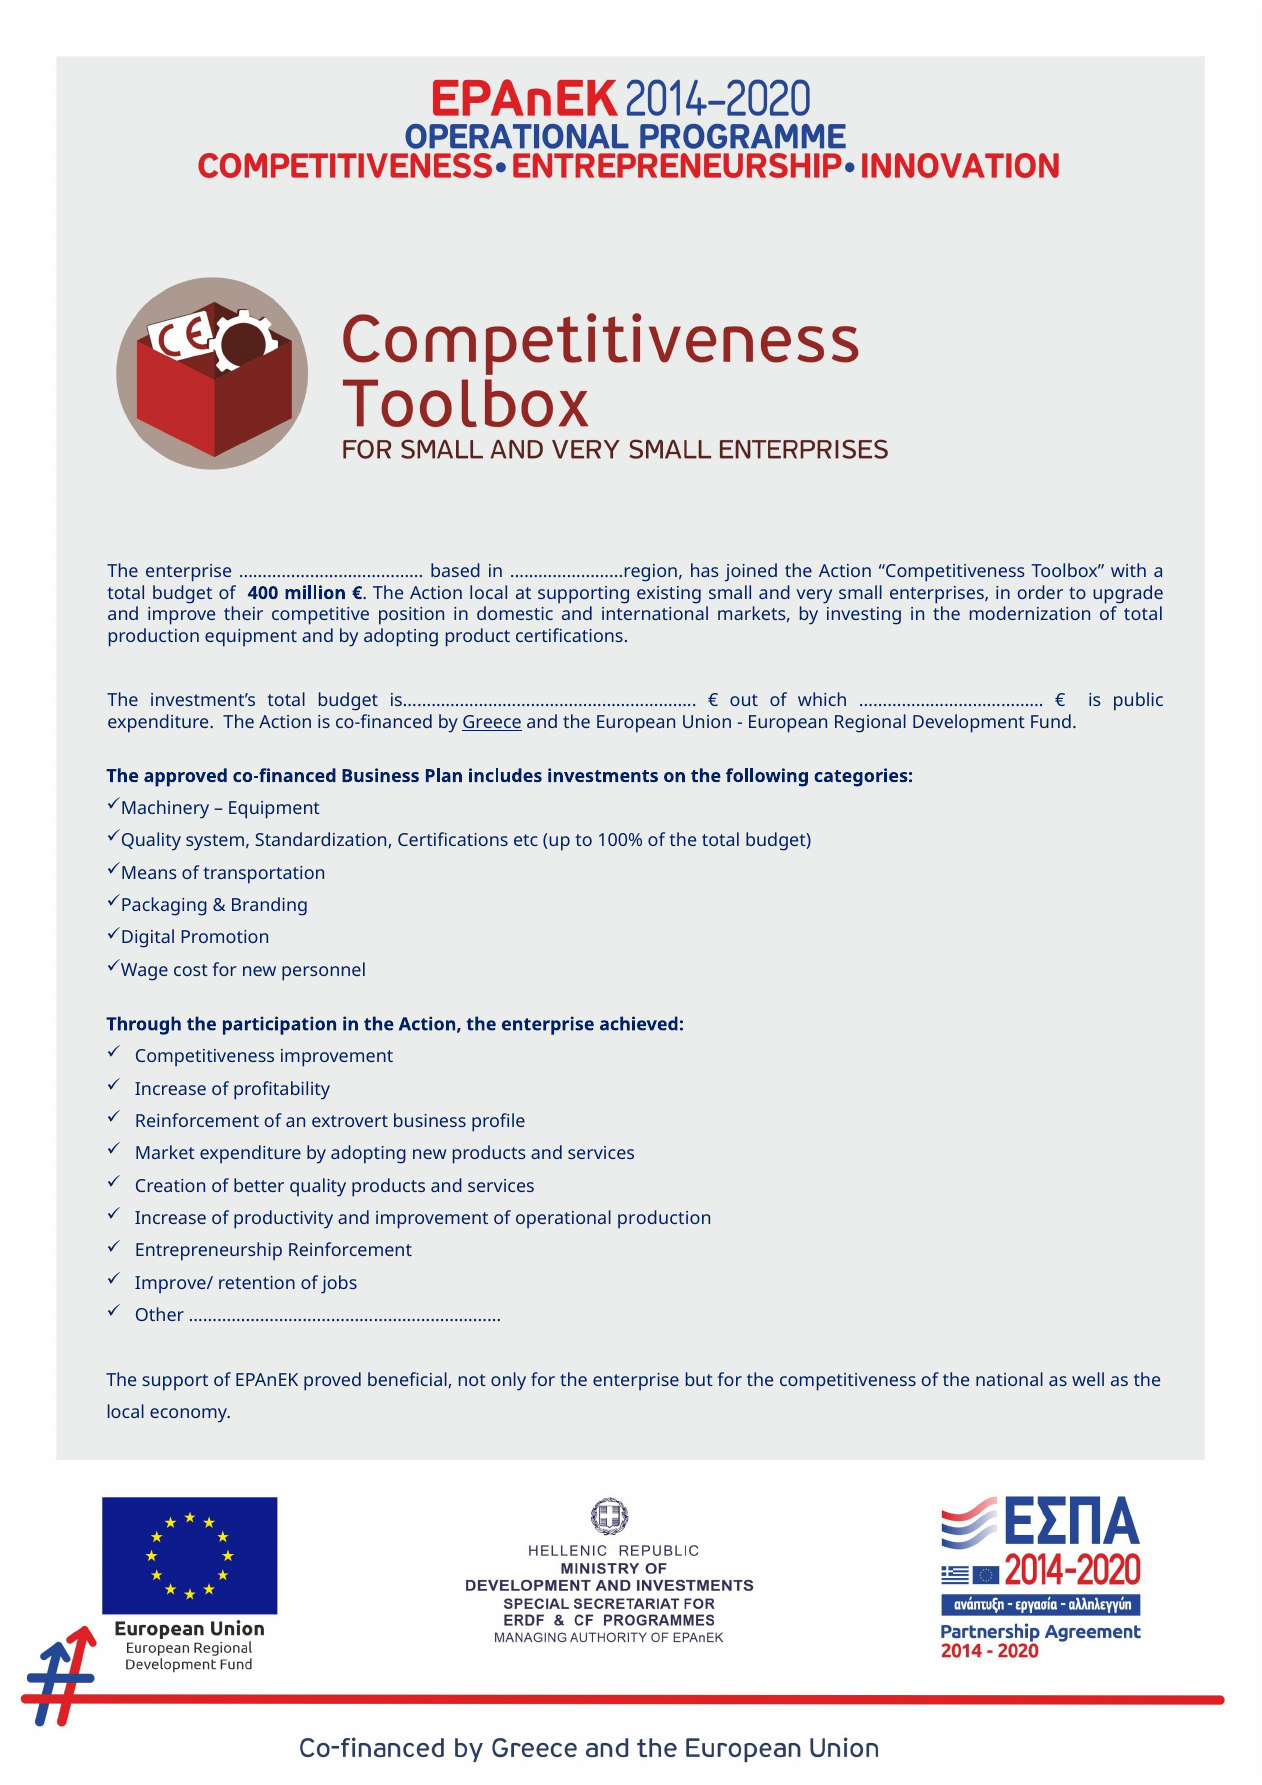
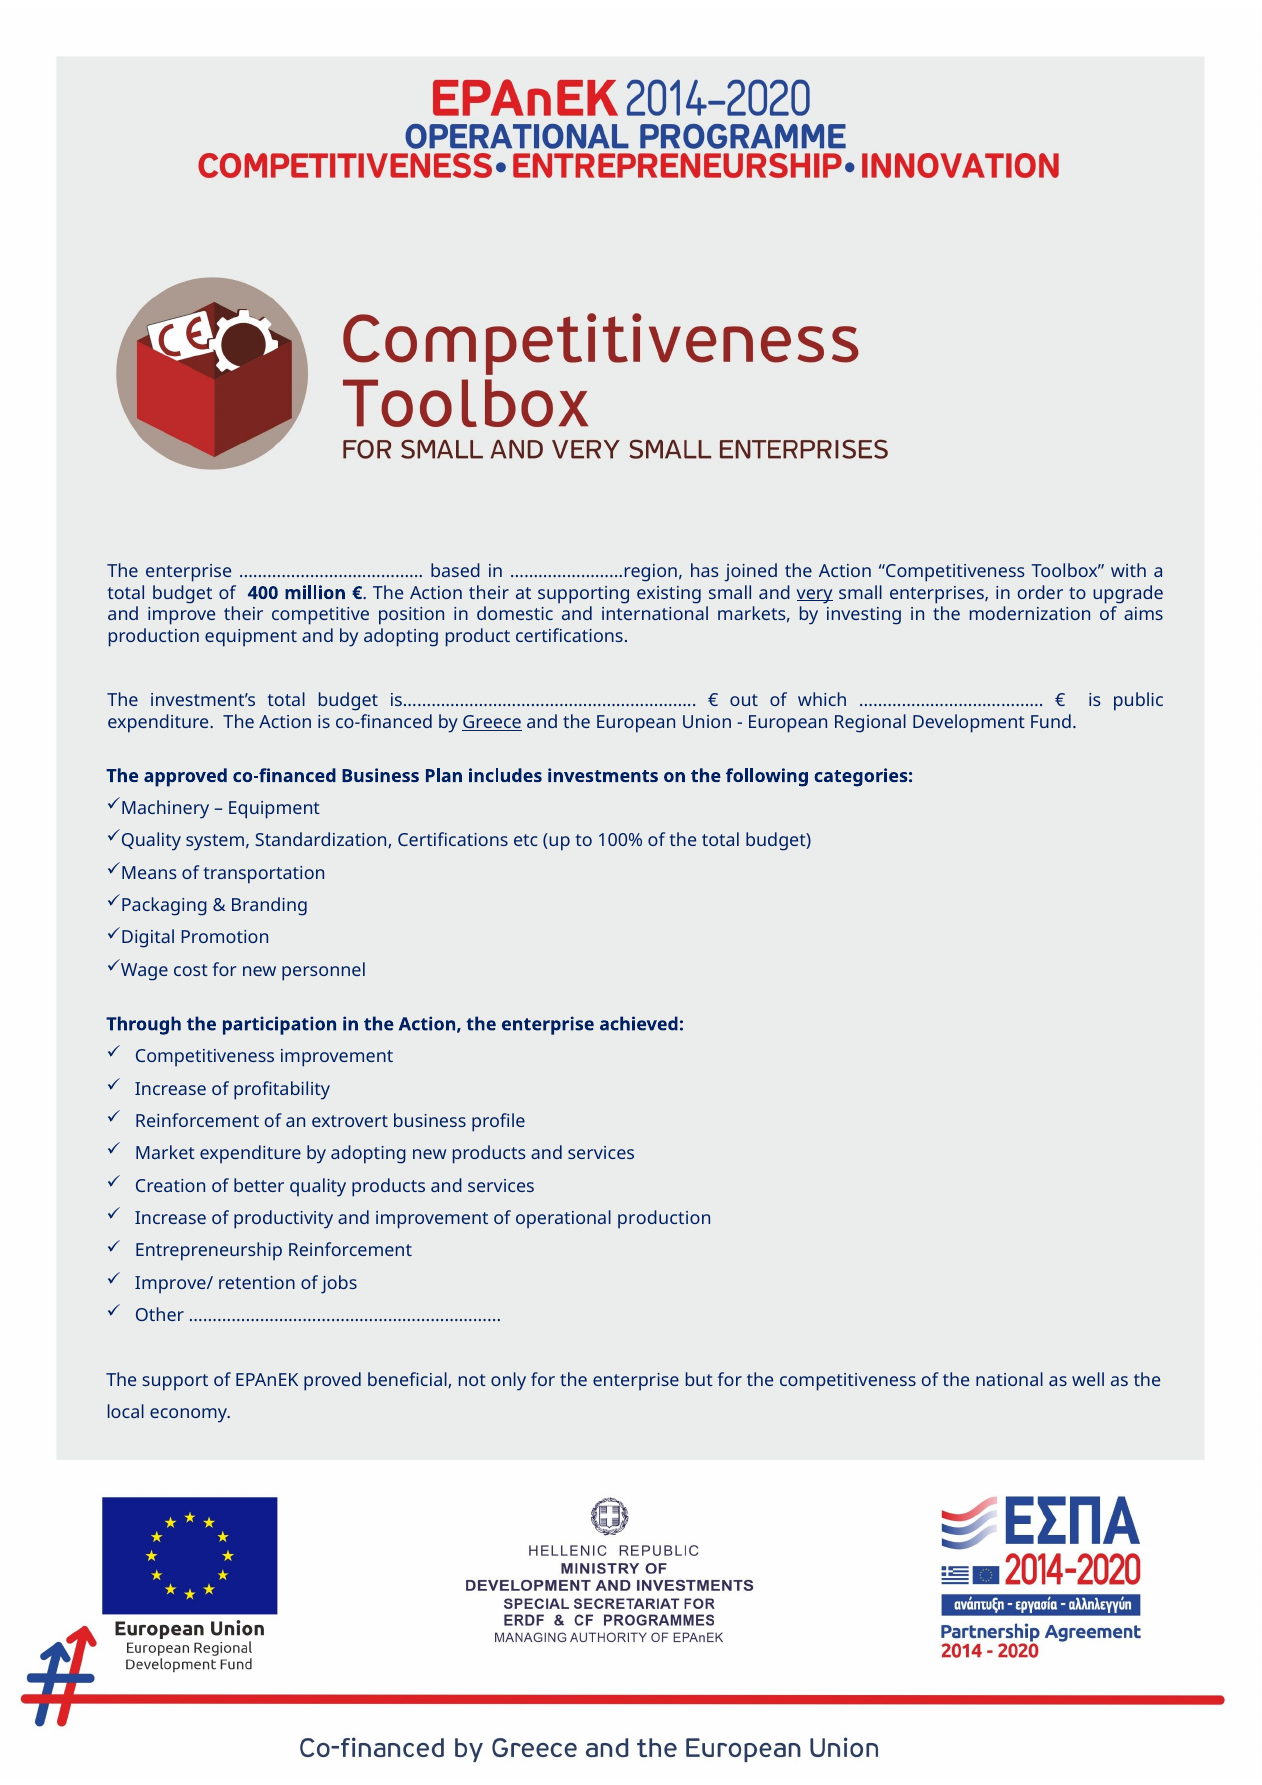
Action local: local -> their
very underline: none -> present
of total: total -> aims
